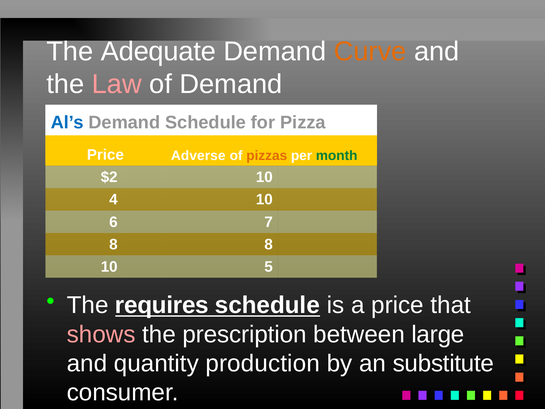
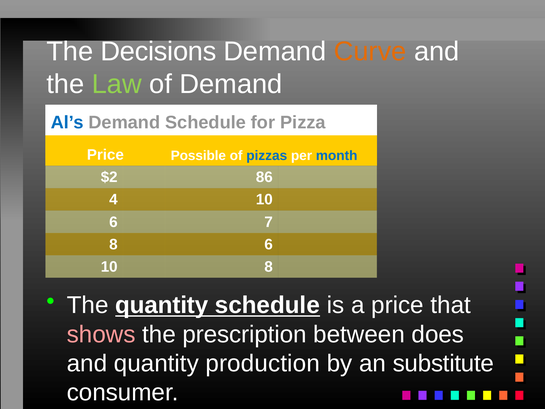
Adequate: Adequate -> Decisions
Law colour: pink -> light green
Adverse: Adverse -> Possible
pizzas colour: orange -> blue
month colour: green -> blue
$2 10: 10 -> 86
8 8: 8 -> 6
10 5: 5 -> 8
The requires: requires -> quantity
large: large -> does
